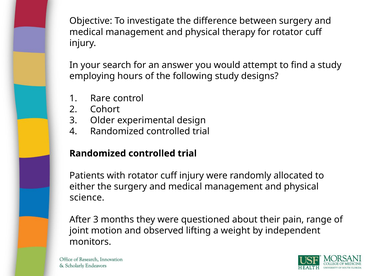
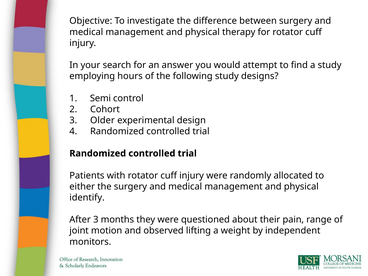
Rare: Rare -> Semi
science: science -> identify
